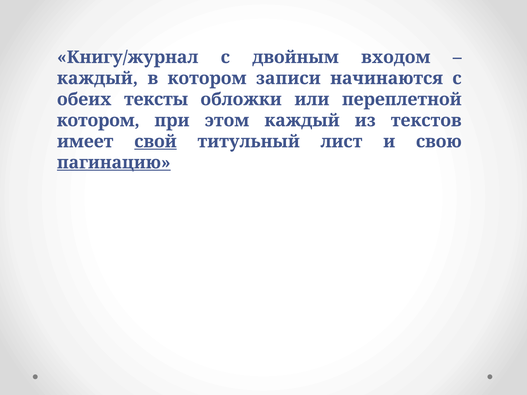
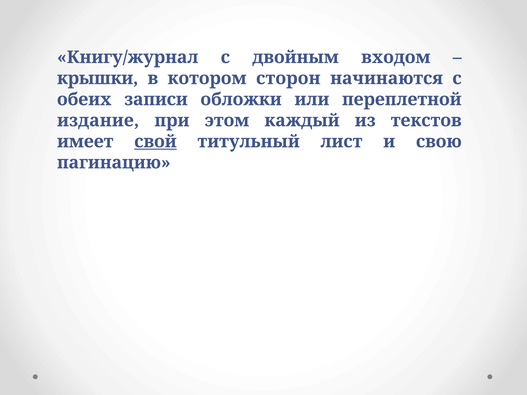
каждый at (97, 78): каждый -> крышки
записи: записи -> сторон
тексты: тексты -> записи
котором at (98, 121): котором -> издание
пагинацию underline: present -> none
